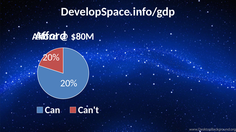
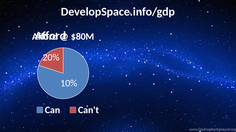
20% at (69, 84): 20% -> 10%
